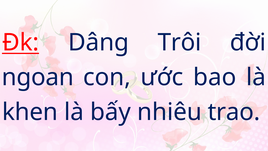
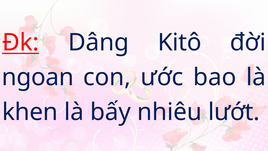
Trôi: Trôi -> Kitô
trao: trao -> lướt
